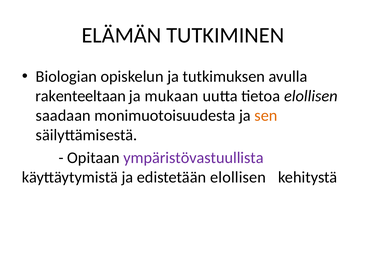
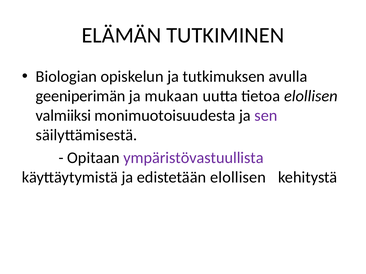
rakenteeltaan: rakenteeltaan -> geeniperimän
saadaan: saadaan -> valmiiksi
sen colour: orange -> purple
